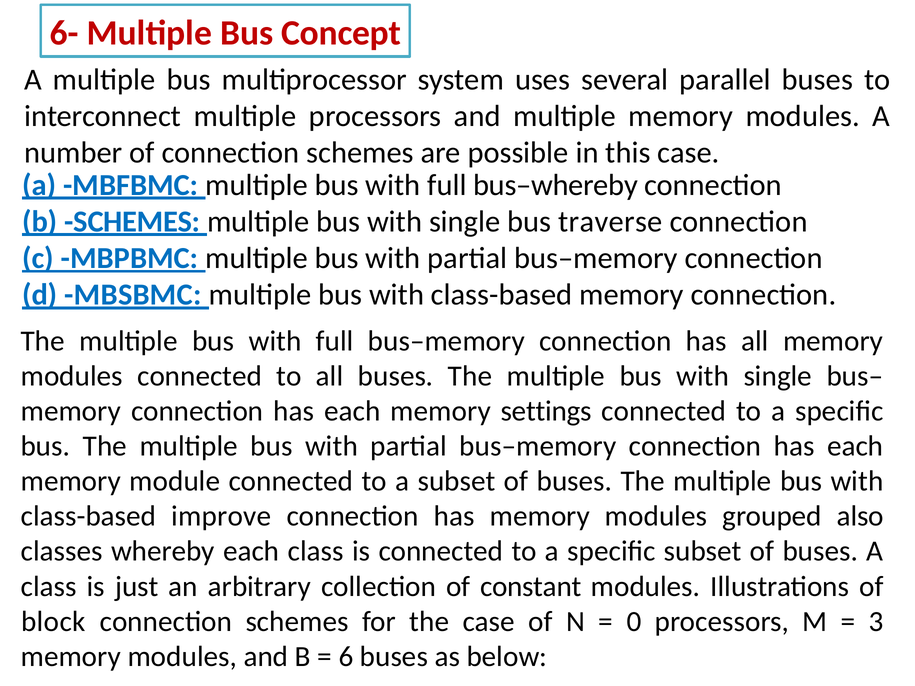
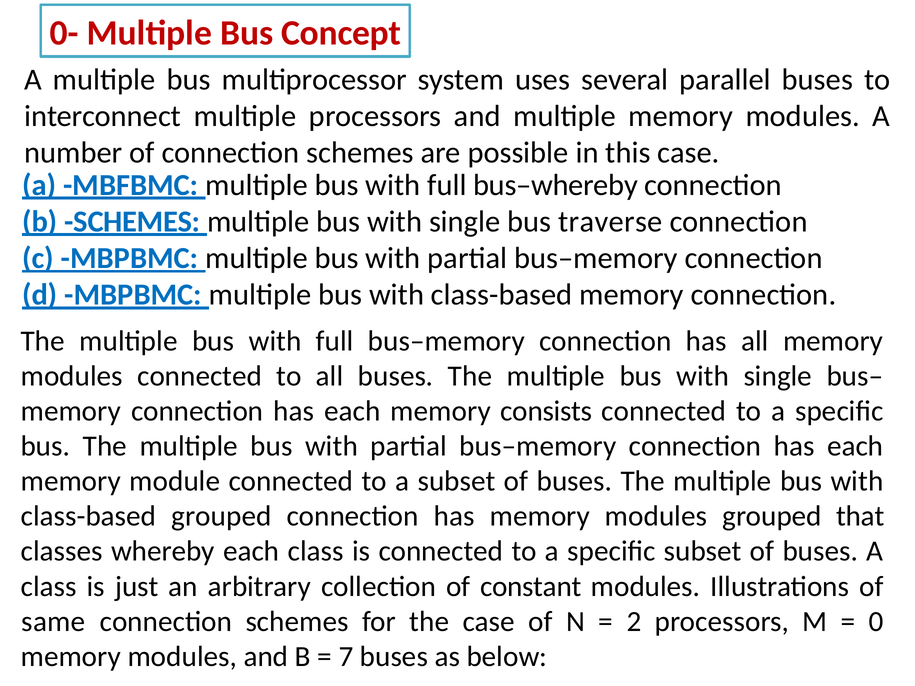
6-: 6- -> 0-
d MBSBMC: MBSBMC -> MBPBMC
settings: settings -> consists
class-based improve: improve -> grouped
also: also -> that
block: block -> same
0: 0 -> 2
3: 3 -> 0
6: 6 -> 7
